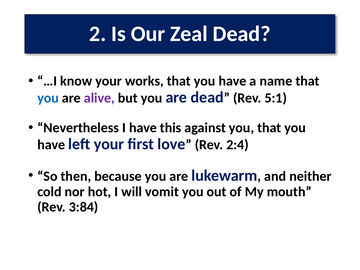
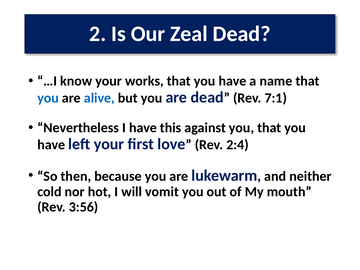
alive colour: purple -> blue
5:1: 5:1 -> 7:1
3:84: 3:84 -> 3:56
